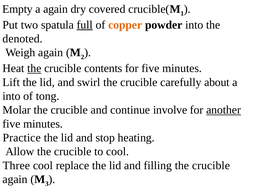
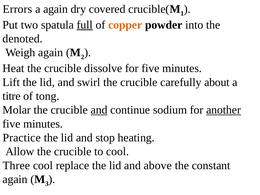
Empty: Empty -> Errors
the at (34, 68) underline: present -> none
contents: contents -> dissolve
into at (12, 96): into -> titre
and at (99, 110) underline: none -> present
involve: involve -> sodium
filling: filling -> above
crucible at (211, 165): crucible -> constant
